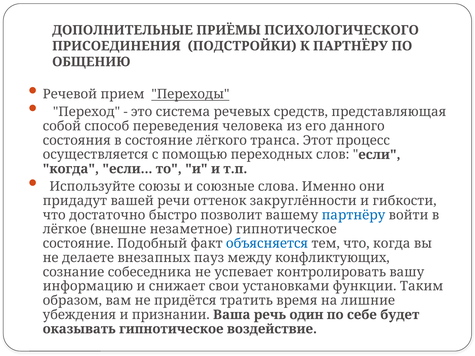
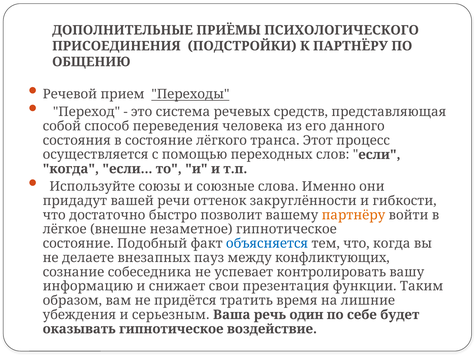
партнёру at (353, 215) colour: blue -> orange
установками: установками -> презентация
признании: признании -> серьезным
